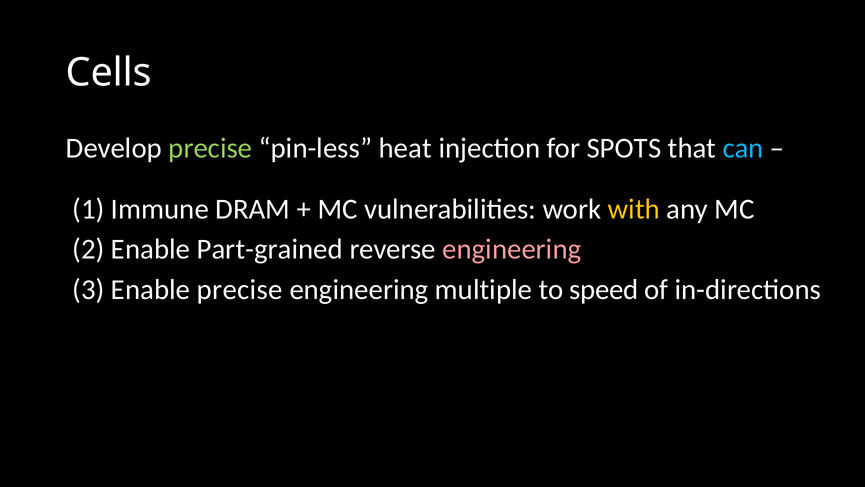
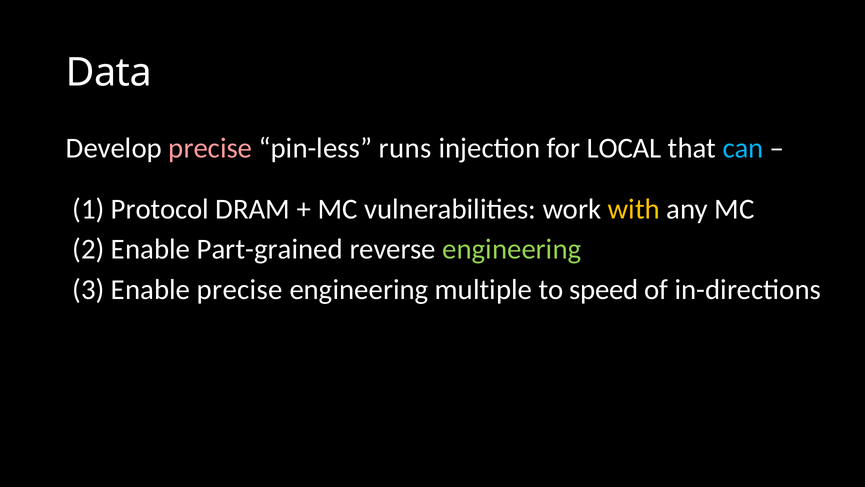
Cells: Cells -> Data
precise at (210, 148) colour: light green -> pink
heat: heat -> runs
SPOTS: SPOTS -> LOCAL
Immune: Immune -> Protocol
engineering at (512, 249) colour: pink -> light green
